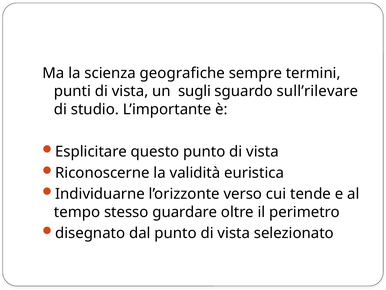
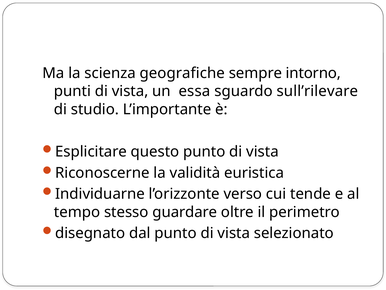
termini: termini -> intorno
sugli: sugli -> essa
